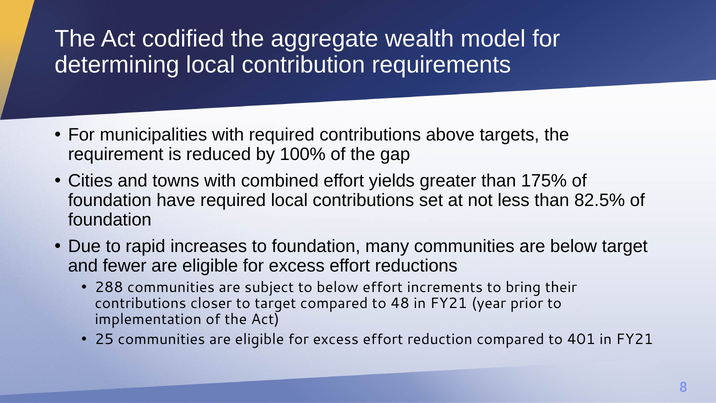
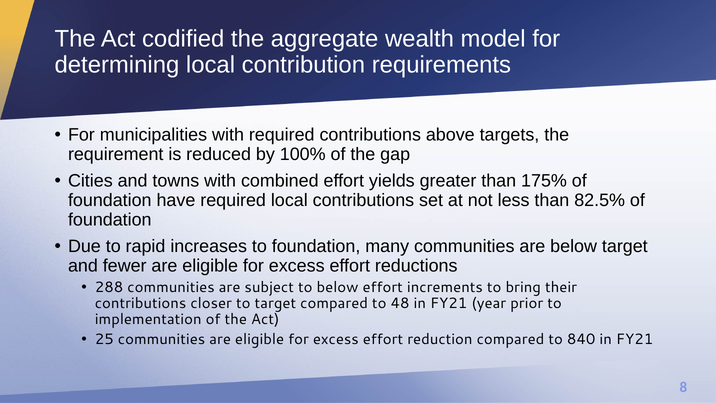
401: 401 -> 840
